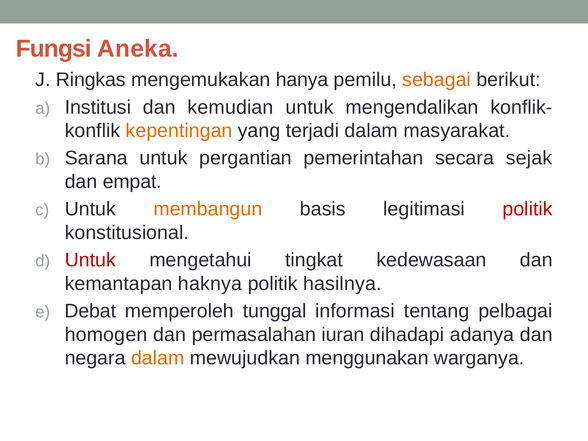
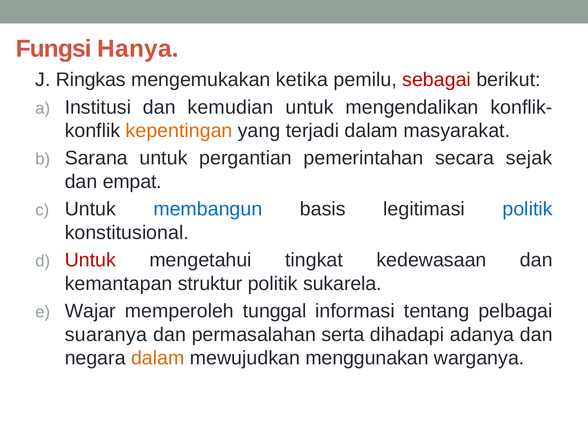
Aneka: Aneka -> Hanya
hanya: hanya -> ketika
sebagai colour: orange -> red
membangun colour: orange -> blue
politik at (528, 209) colour: red -> blue
haknya: haknya -> struktur
hasilnya: hasilnya -> sukarela
Debat: Debat -> Wajar
homogen: homogen -> suaranya
iuran: iuran -> serta
